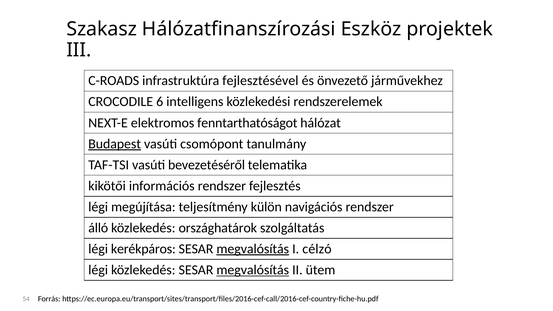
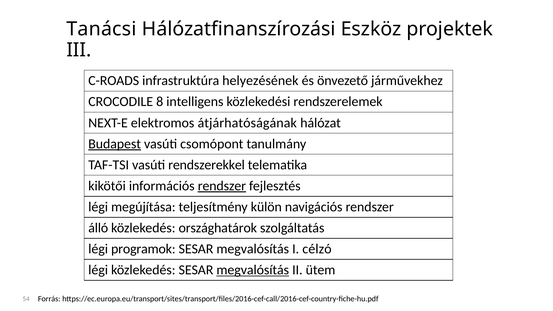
Szakasz: Szakasz -> Tanácsi
fejlesztésével: fejlesztésével -> helyezésének
6: 6 -> 8
fenntarthatóságot: fenntarthatóságot -> átjárhatóságának
bevezetéséről: bevezetéséről -> rendszerekkel
rendszer at (222, 186) underline: none -> present
kerékpáros: kerékpáros -> programok
megvalósítás at (253, 249) underline: present -> none
